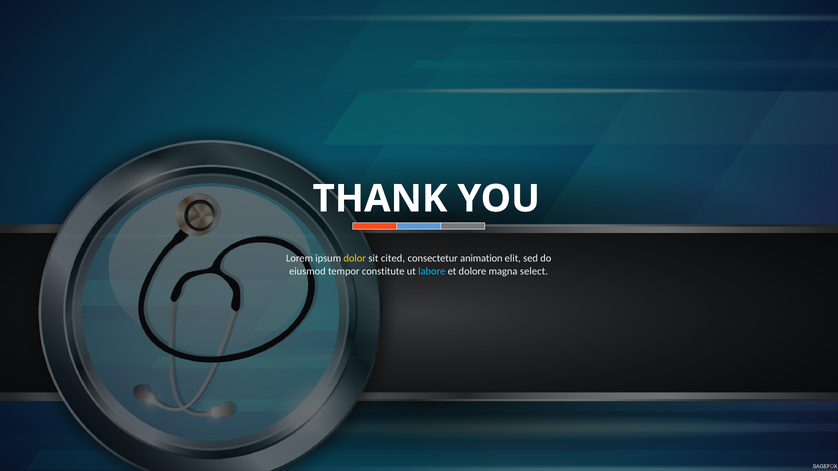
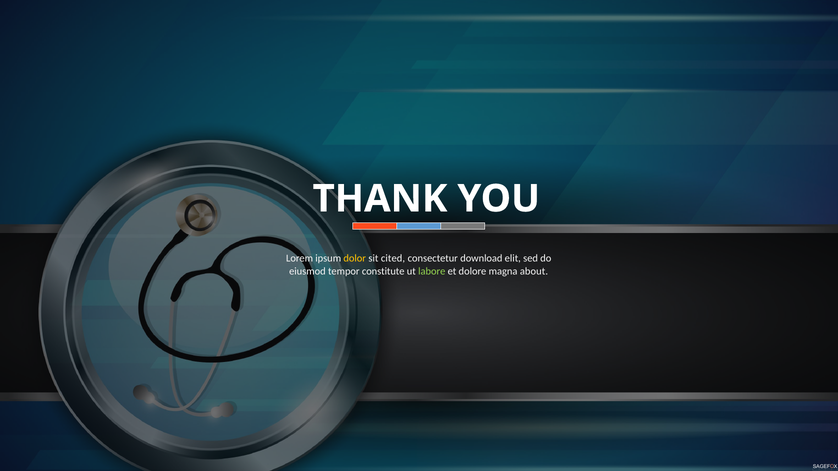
animation: animation -> download
labore colour: light blue -> light green
select: select -> about
